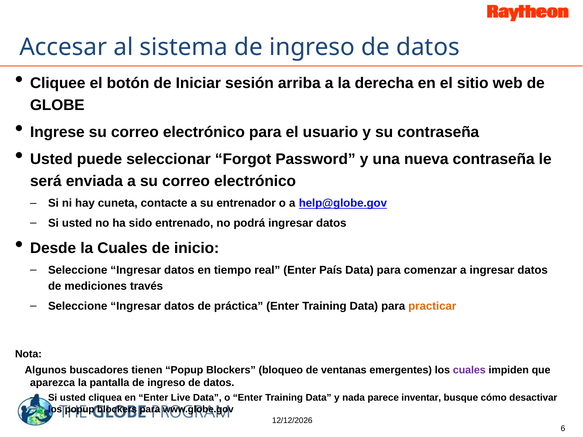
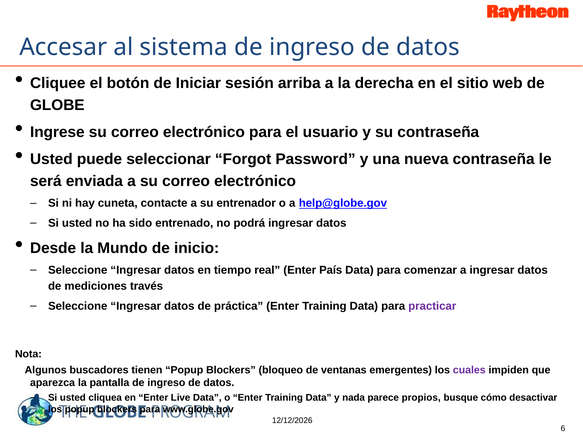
la Cuales: Cuales -> Mundo
practicar colour: orange -> purple
inventar: inventar -> propios
